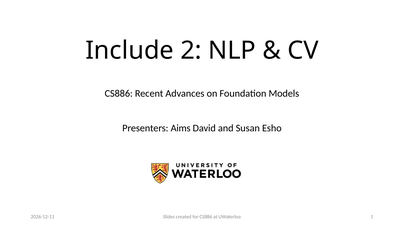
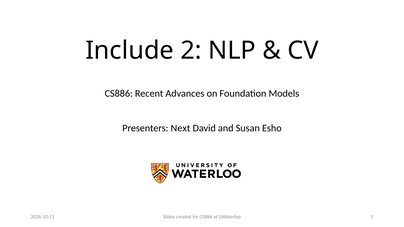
Aims: Aims -> Next
